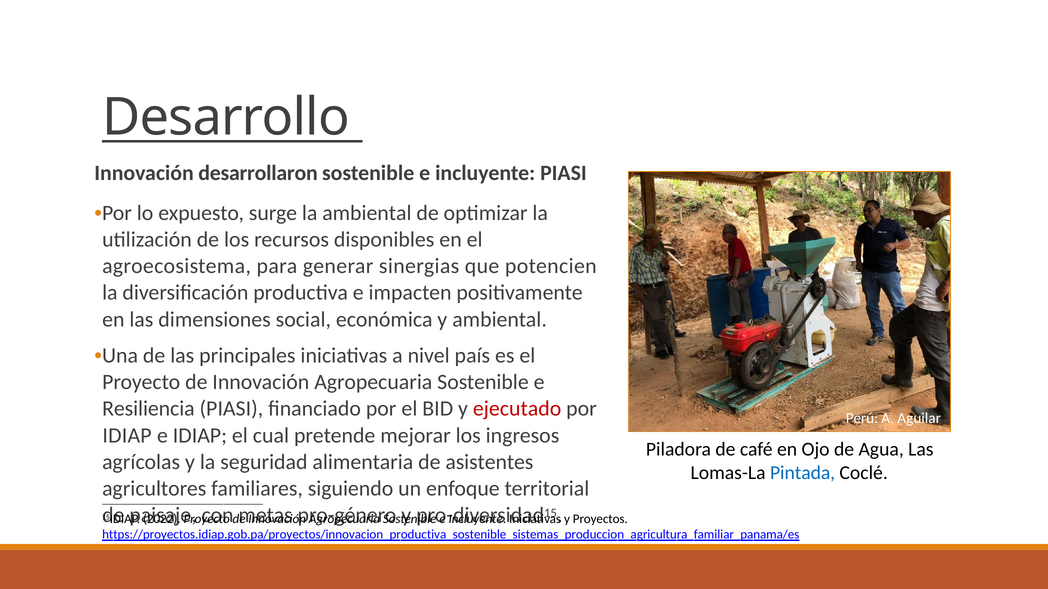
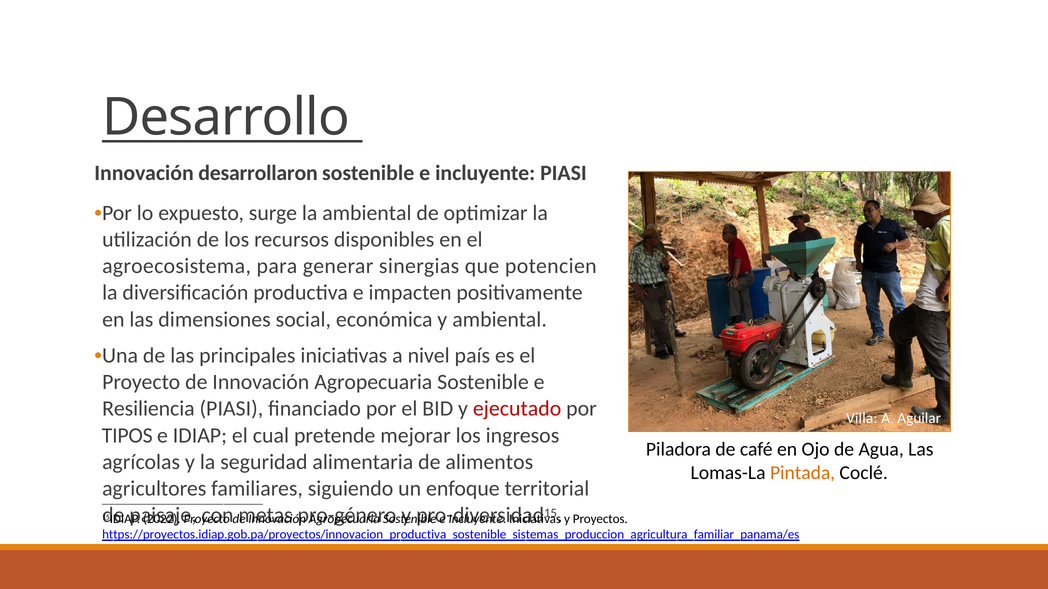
Perú: Perú -> Villa
IDIAP at (127, 436): IDIAP -> TIPOS
asistentes: asistentes -> alimentos
Pintada colour: blue -> orange
